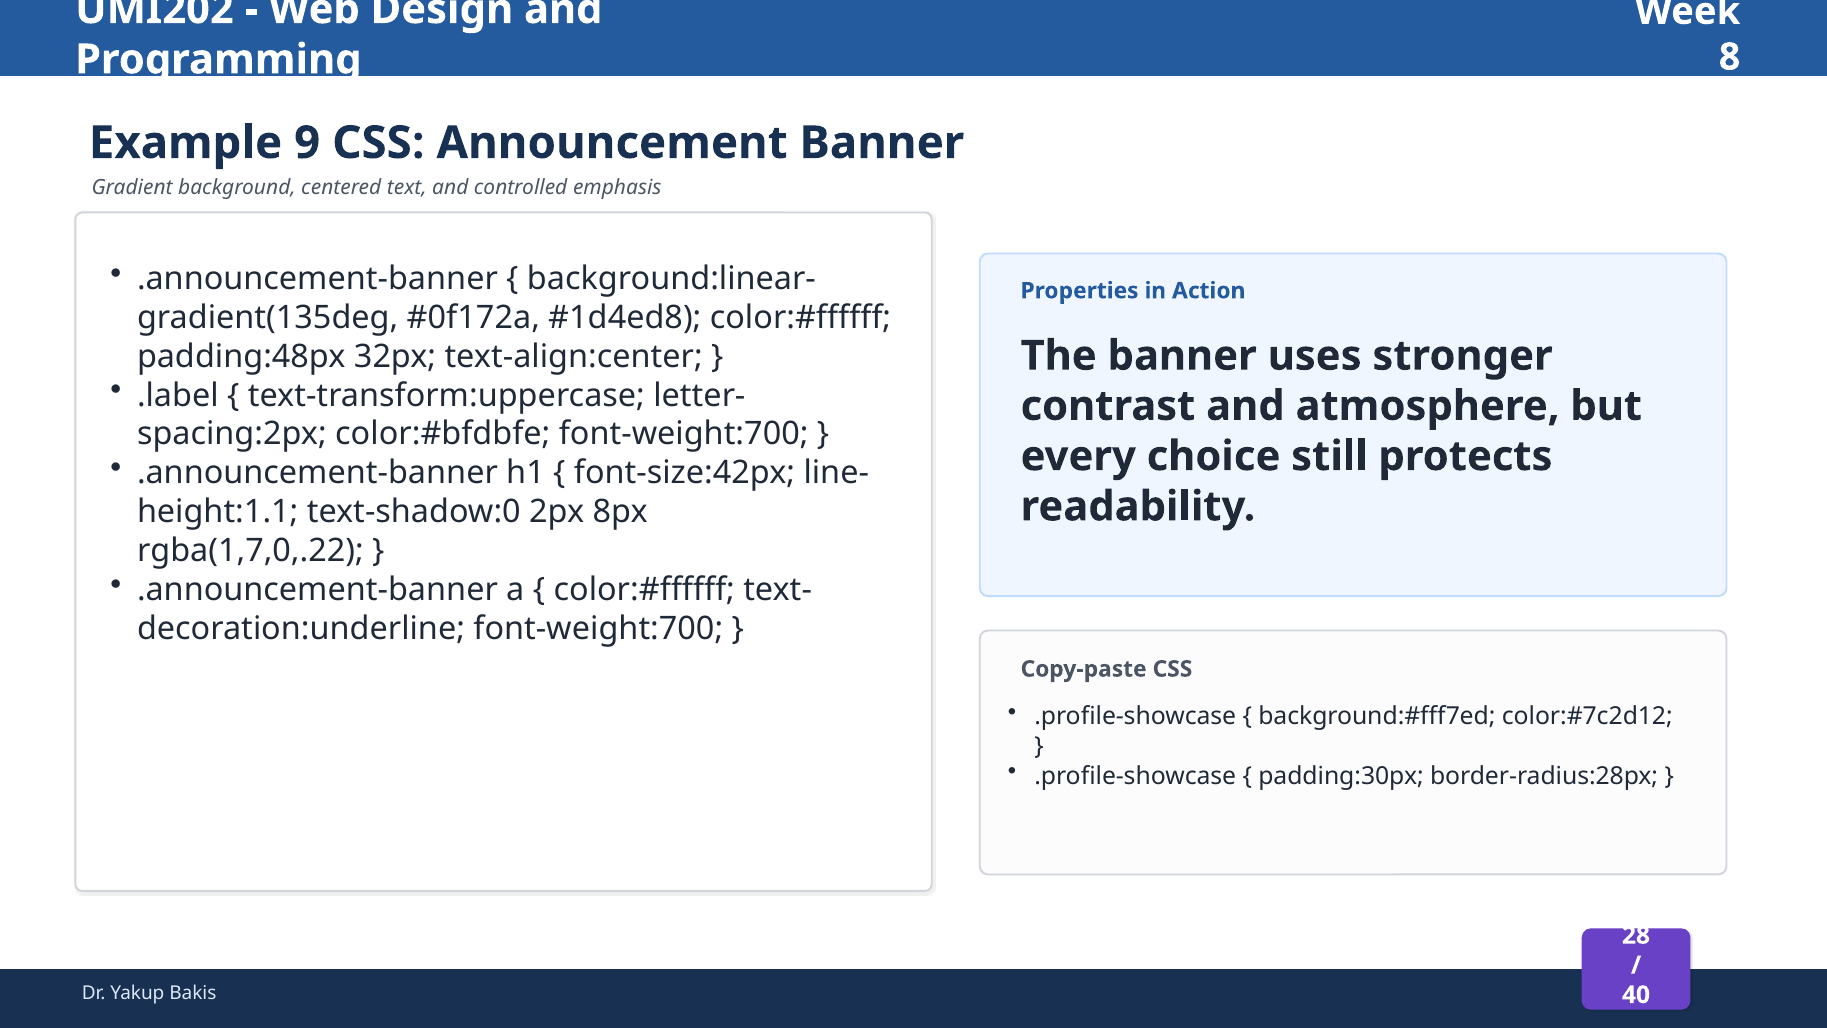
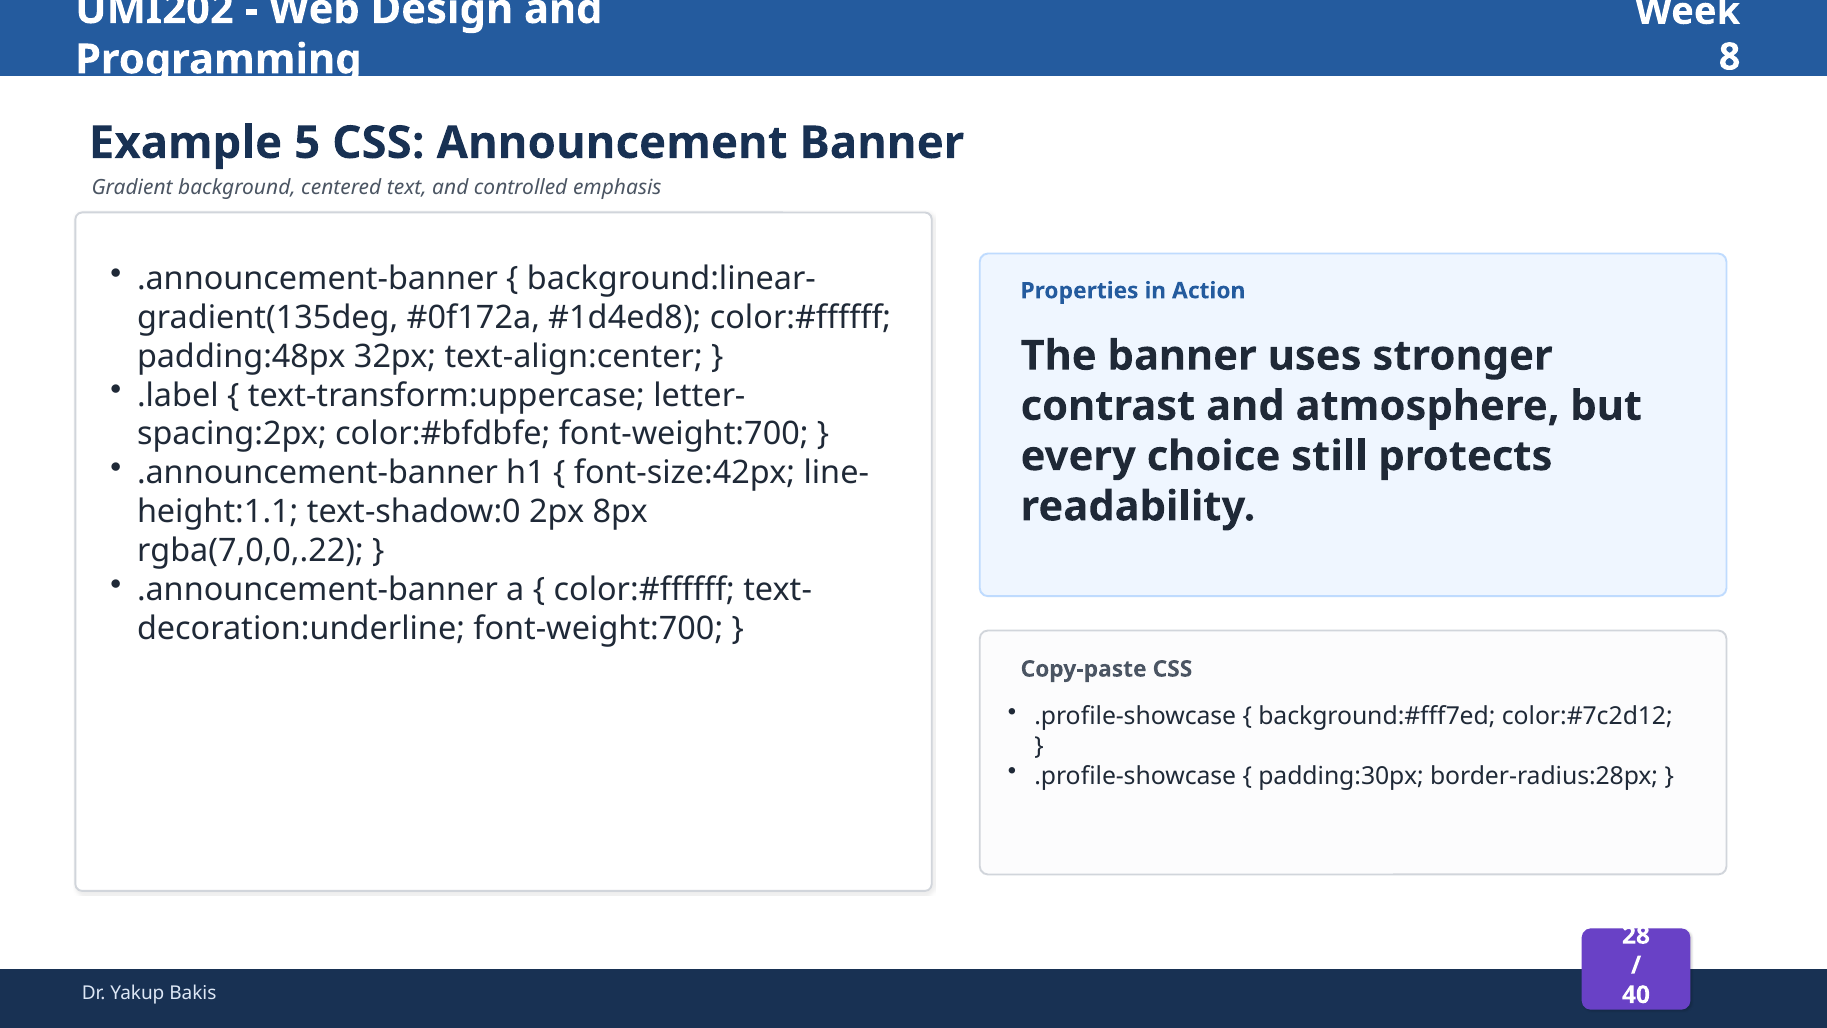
9: 9 -> 5
rgba(1,7,0,.22: rgba(1,7,0,.22 -> rgba(7,0,0,.22
